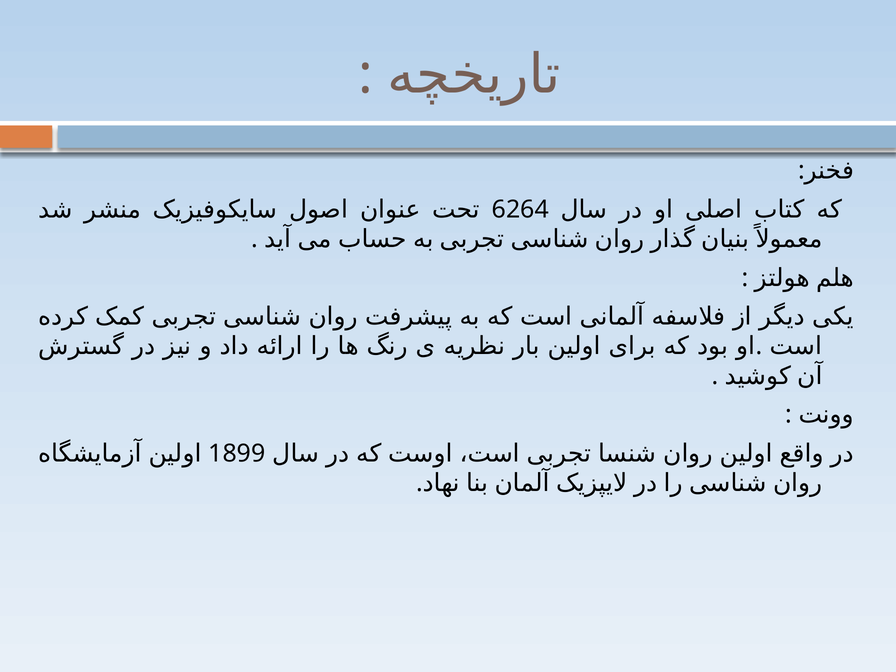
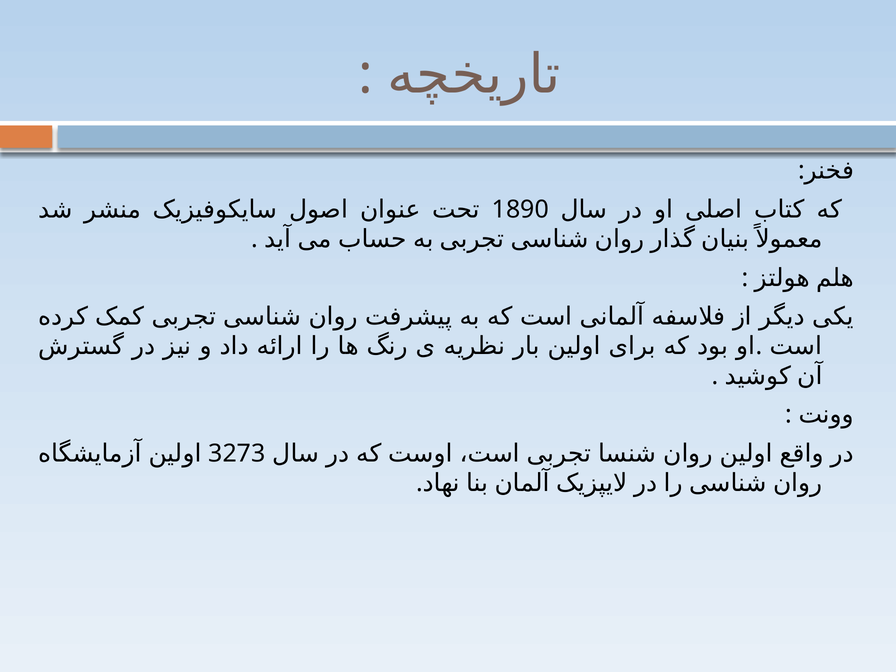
6264: 6264 -> 1890
1899: 1899 -> 3273
